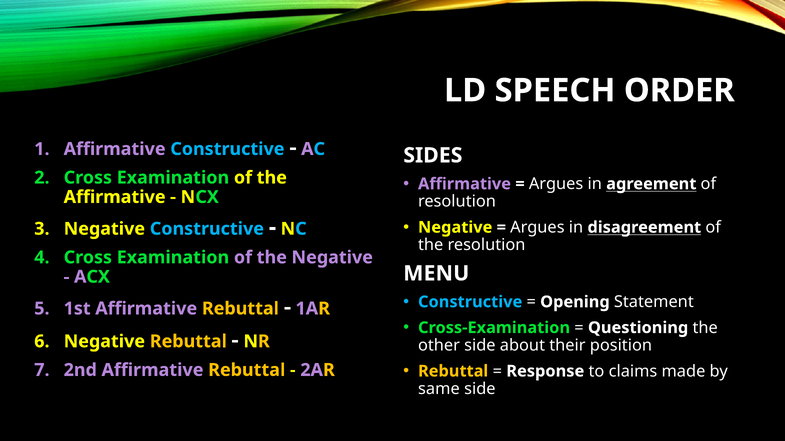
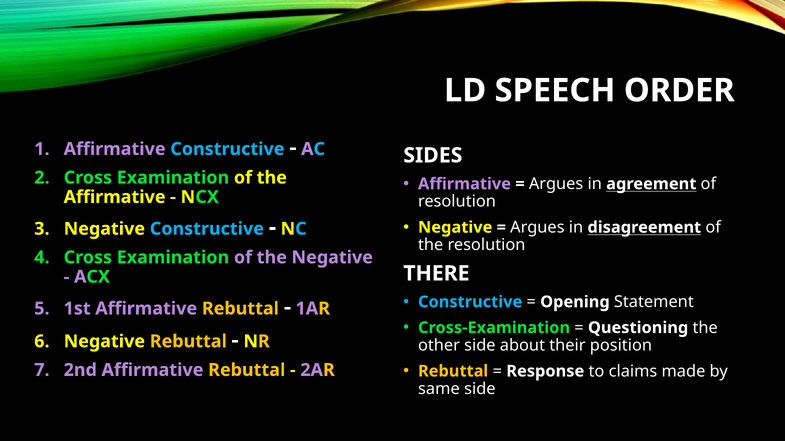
MENU: MENU -> THERE
